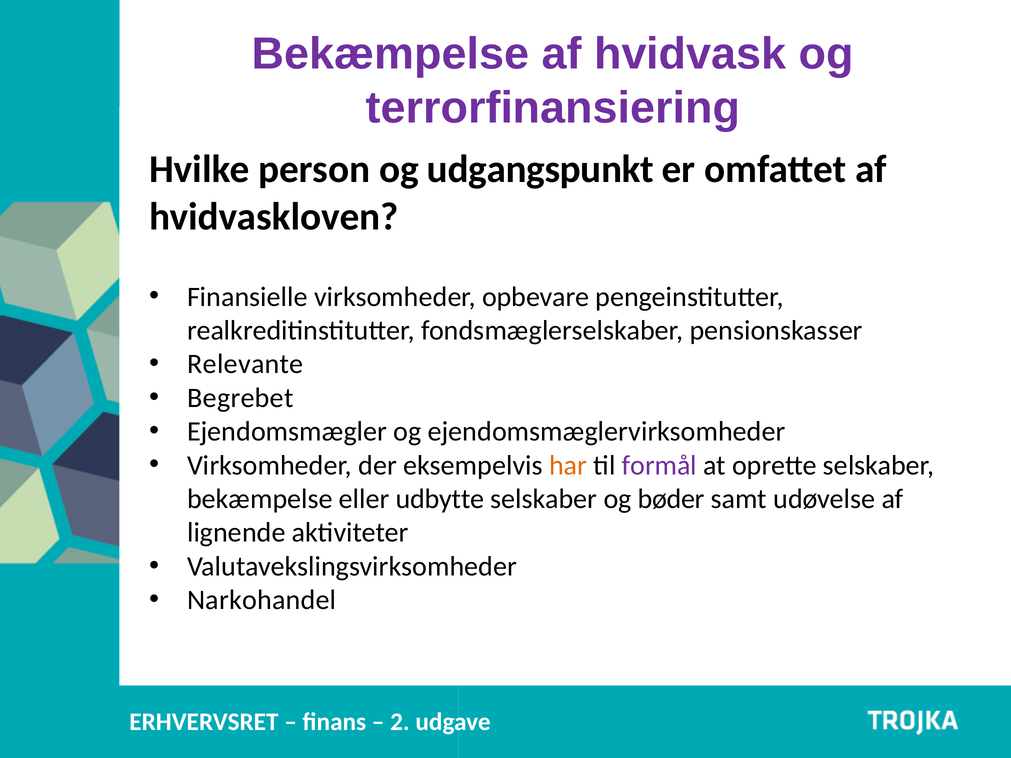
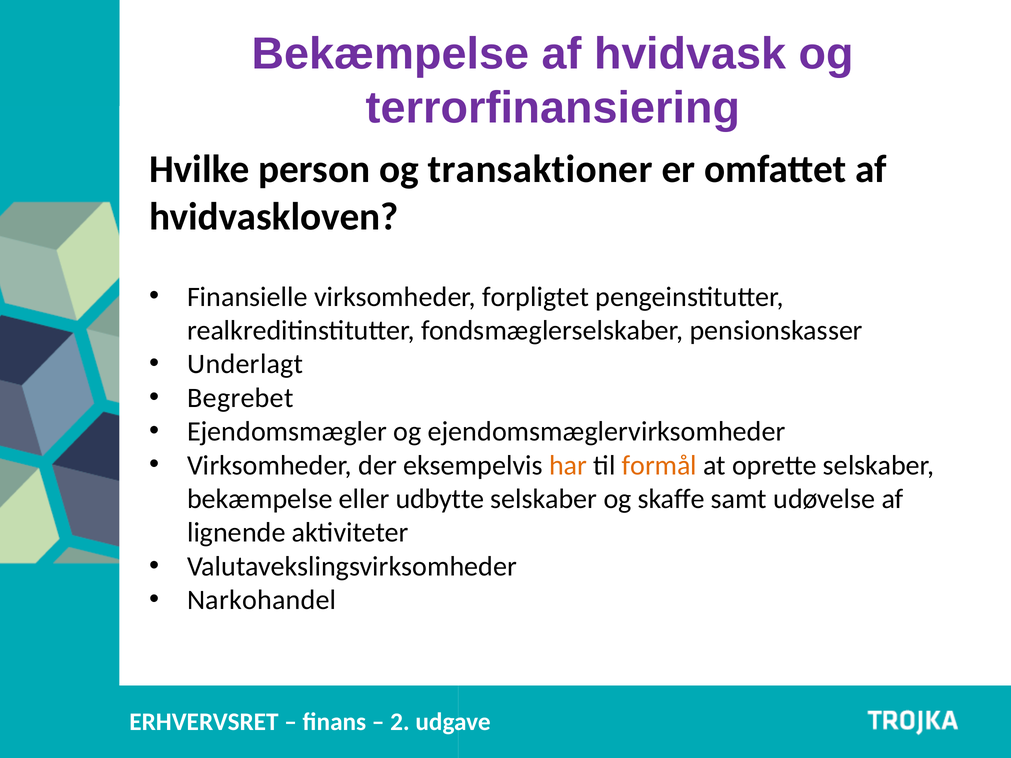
udgangspunkt: udgangspunkt -> transaktioner
opbevare: opbevare -> forpligtet
Relevante: Relevante -> Underlagt
formål colour: purple -> orange
bøder: bøder -> skaffe
